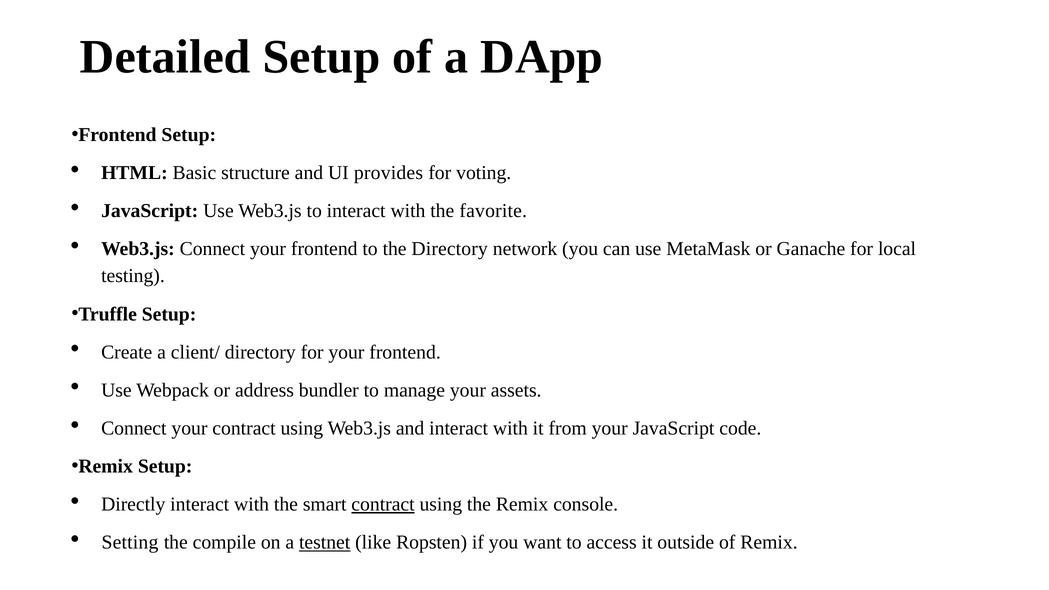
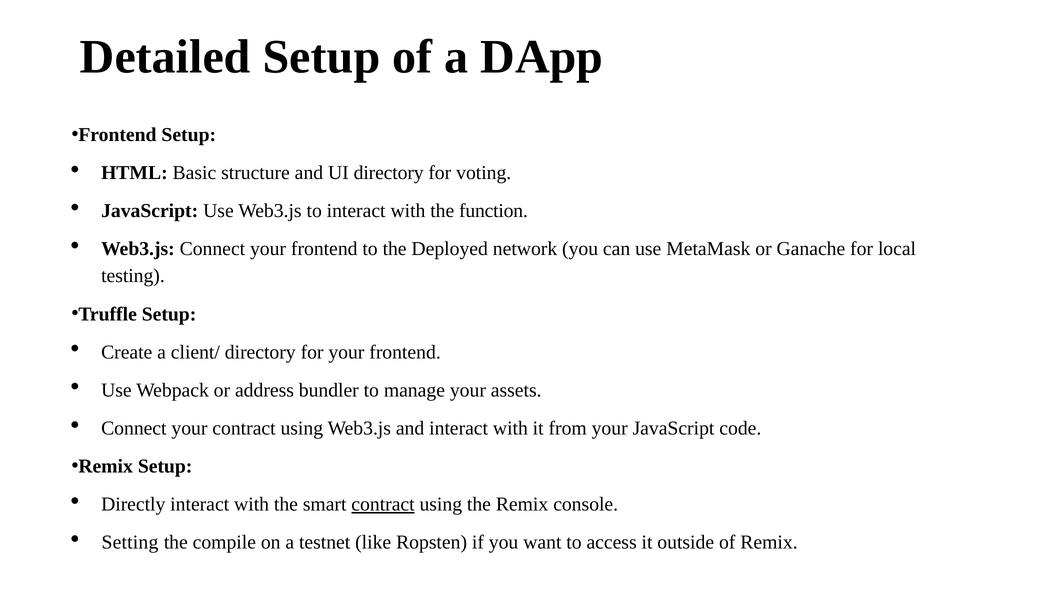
UI provides: provides -> directory
favorite: favorite -> function
the Directory: Directory -> Deployed
testnet underline: present -> none
